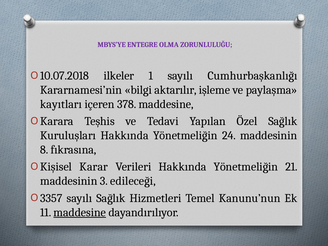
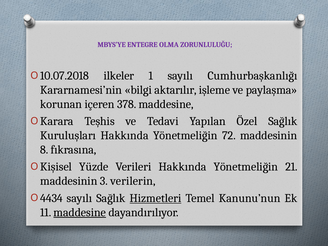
kayıtları: kayıtları -> korunan
24: 24 -> 72
Karar: Karar -> Yüzde
edileceği: edileceği -> verilerin
3357: 3357 -> 4434
Hizmetleri underline: none -> present
